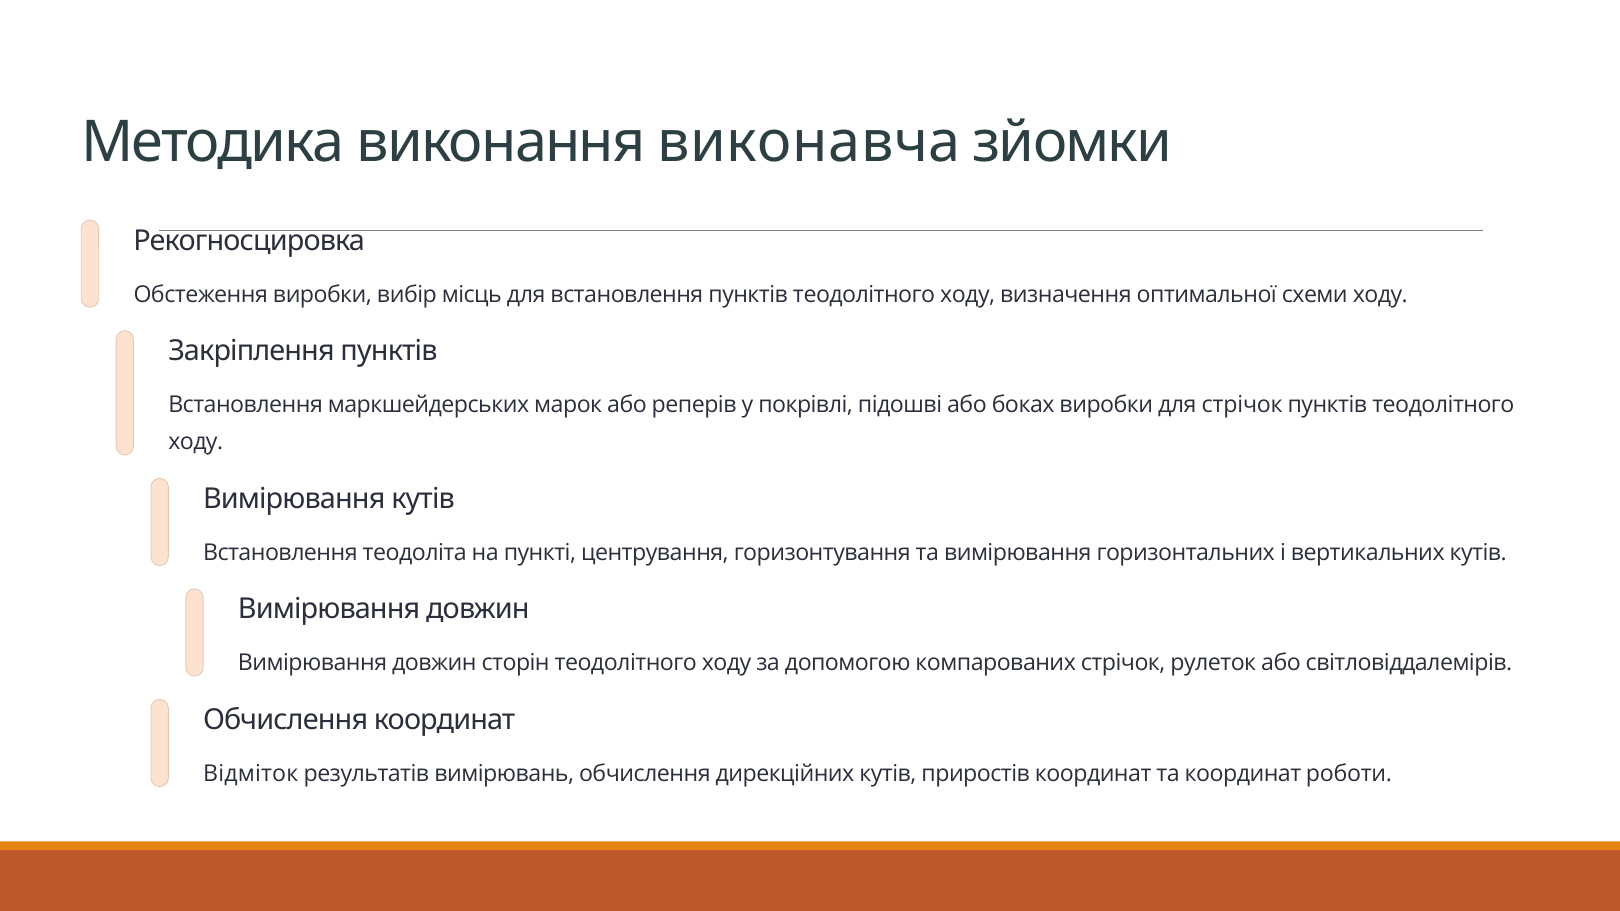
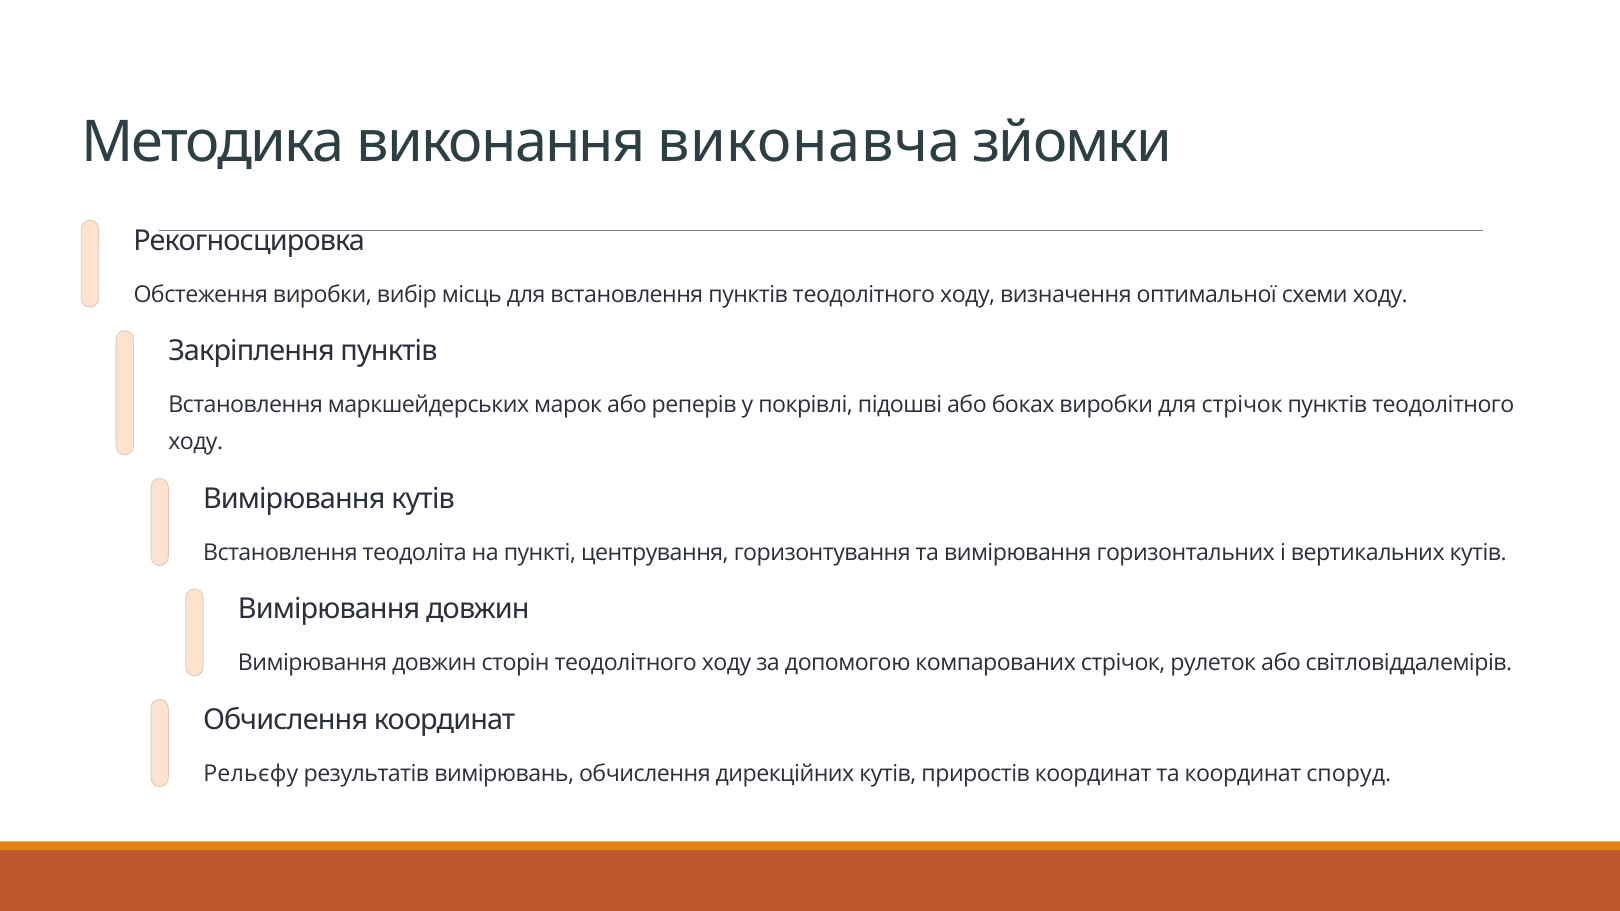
Відміток: Відміток -> Рельєфу
роботи: роботи -> споруд
